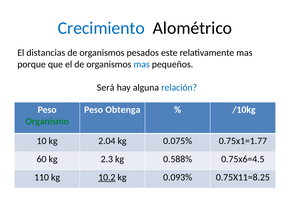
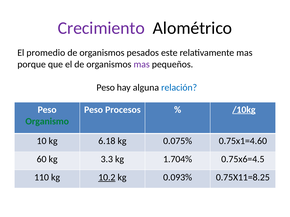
Crecimiento colour: blue -> purple
distancias: distancias -> promedio
mas at (142, 64) colour: blue -> purple
Será at (106, 88): Será -> Peso
Obtenga: Obtenga -> Procesos
/10kg underline: none -> present
2.04: 2.04 -> 6.18
0.75x1=1.77: 0.75x1=1.77 -> 0.75x1=4.60
2.3: 2.3 -> 3.3
0.588%: 0.588% -> 1.704%
